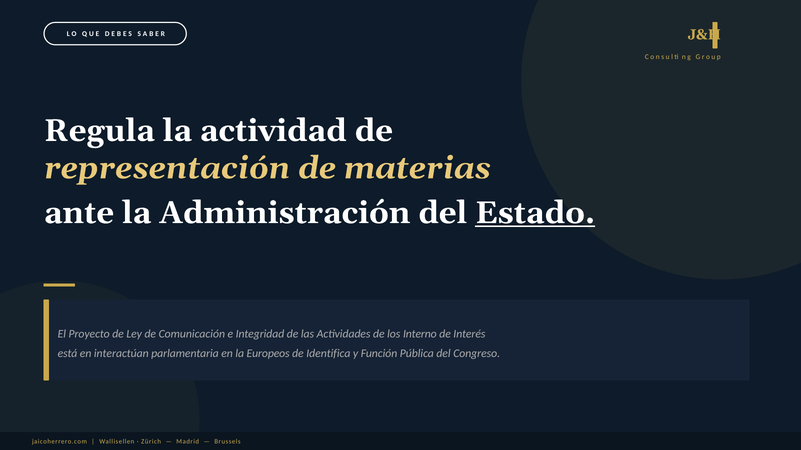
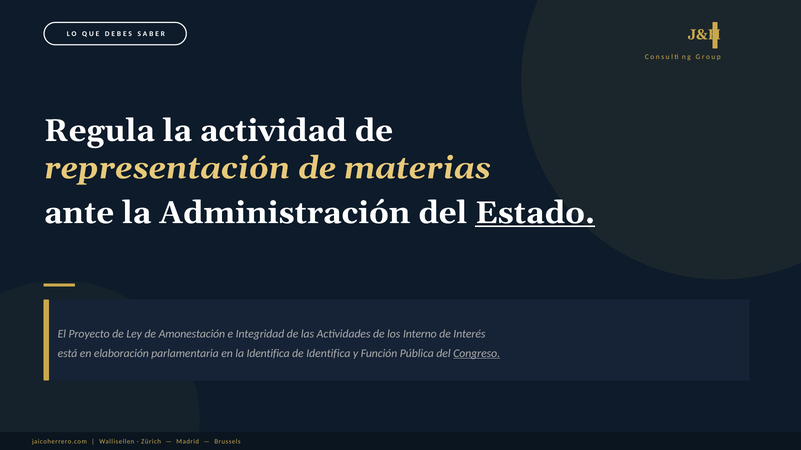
Comunicación: Comunicación -> Amonestación
interactúan: interactúan -> elaboración
la Europeos: Europeos -> Identifica
Congreso underline: none -> present
